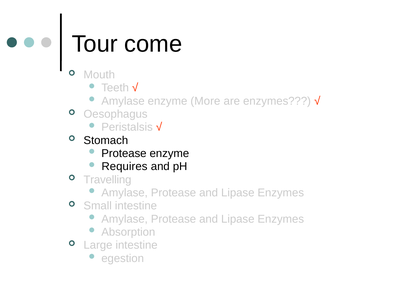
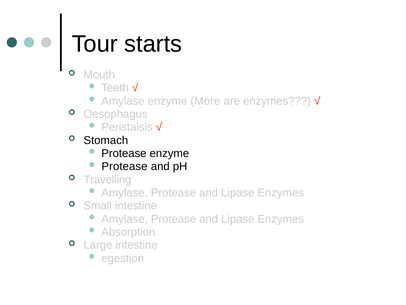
come: come -> starts
Requires at (124, 166): Requires -> Protease
